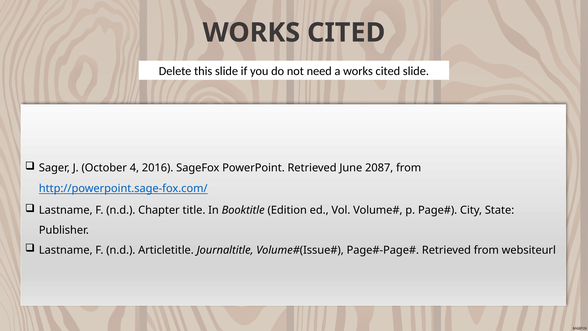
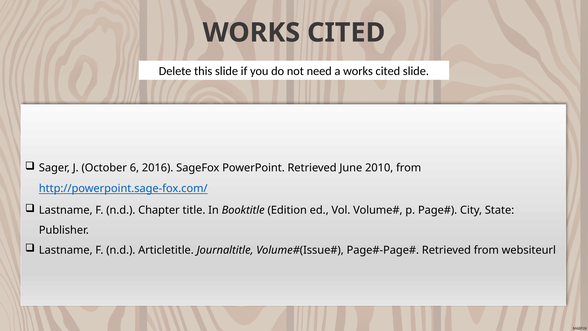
4: 4 -> 6
2087: 2087 -> 2010
